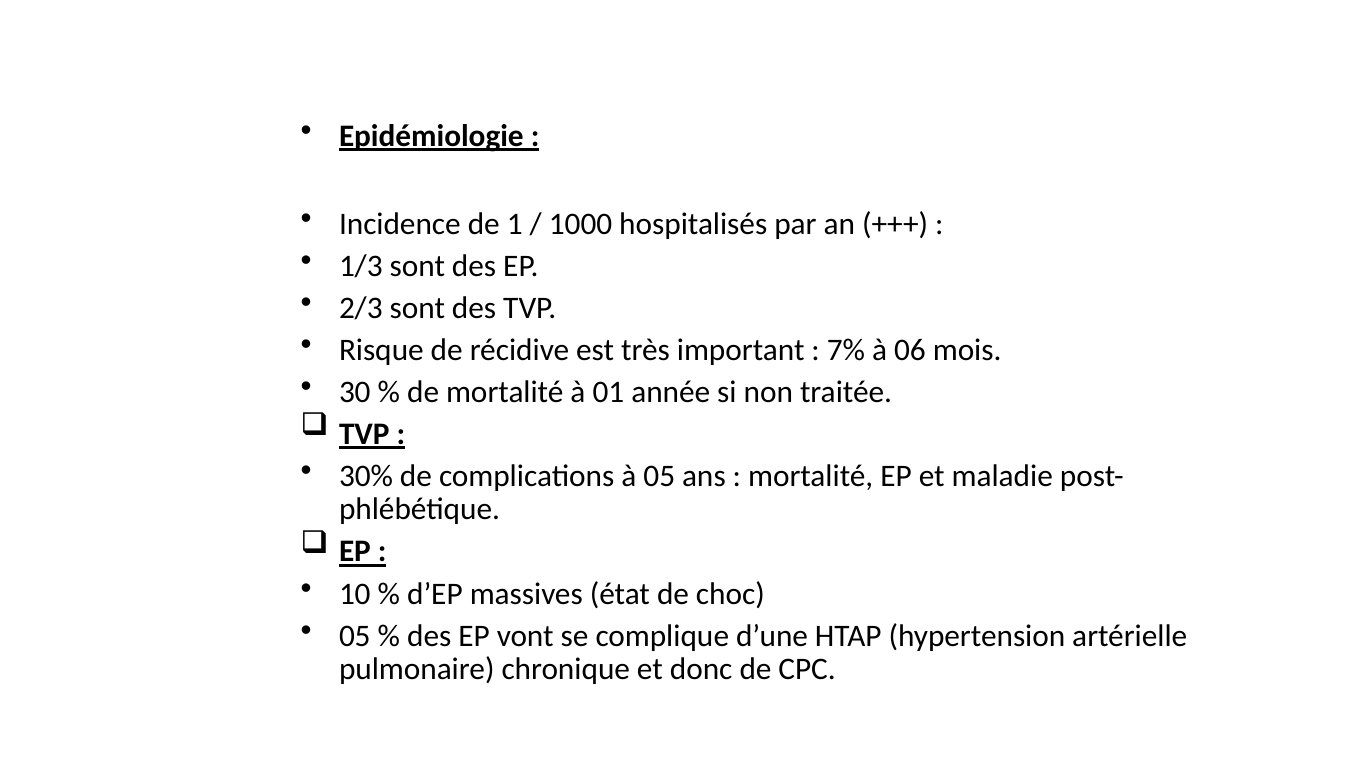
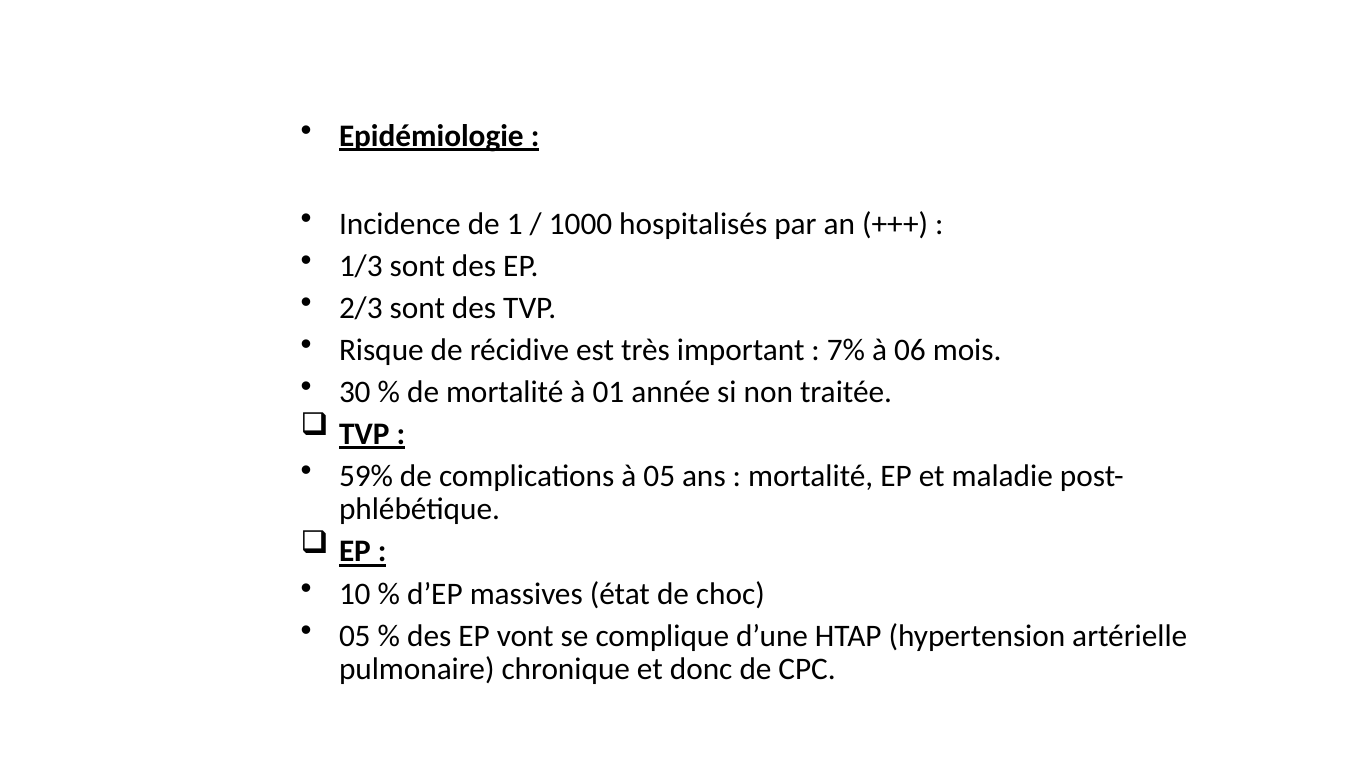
30%: 30% -> 59%
